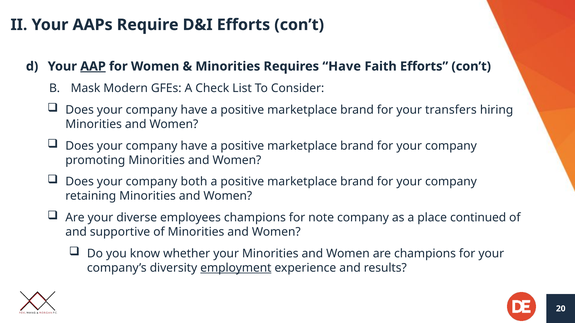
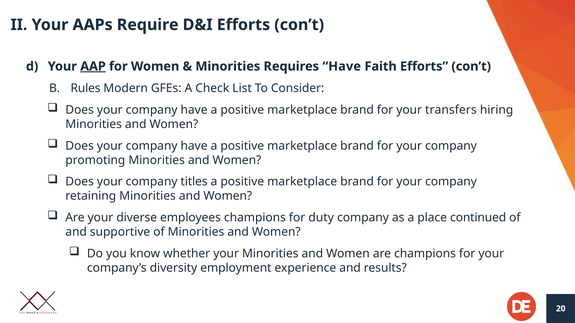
Mask: Mask -> Rules
both: both -> titles
note: note -> duty
employment underline: present -> none
